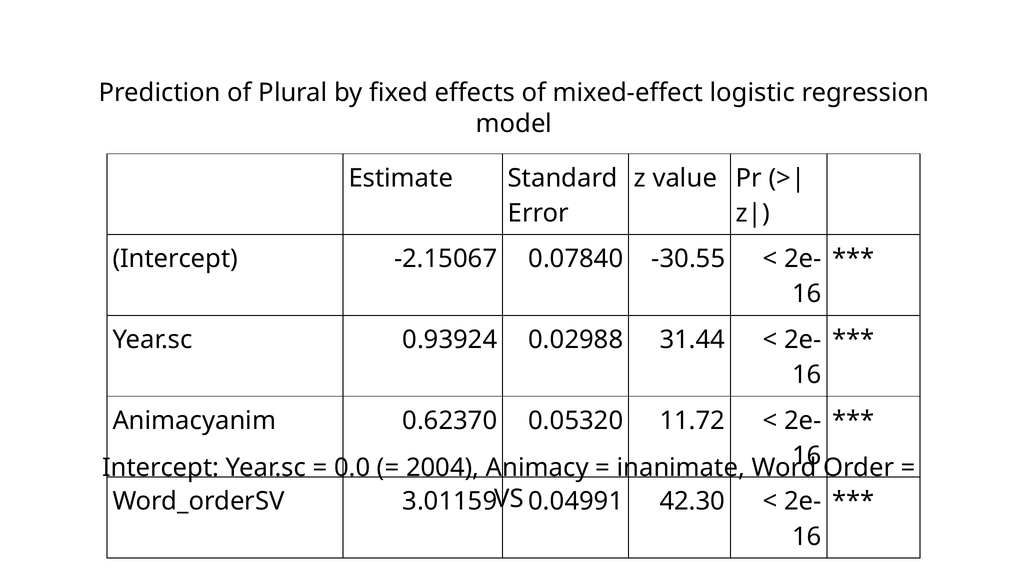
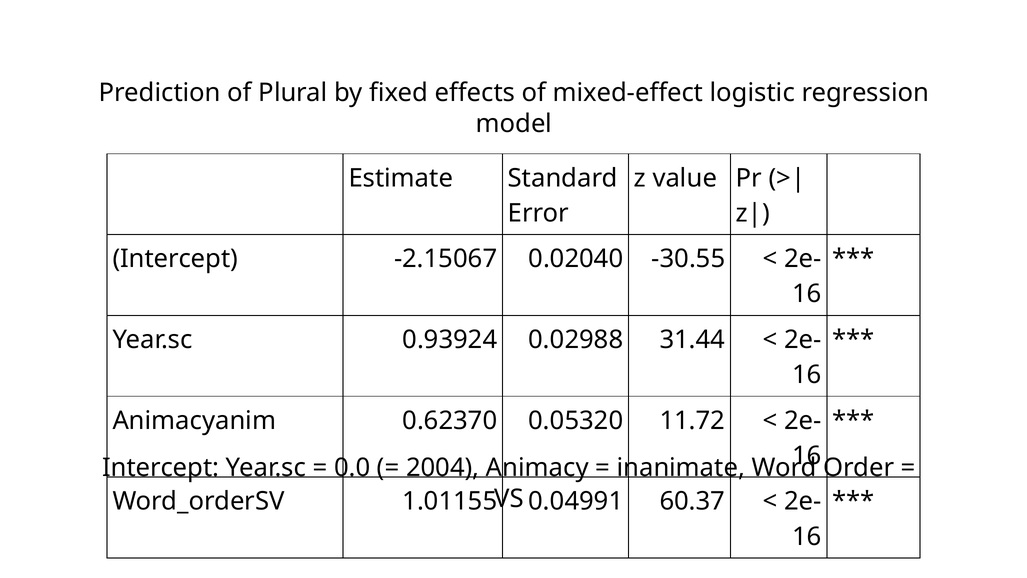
0.07840: 0.07840 -> 0.02040
3.01159: 3.01159 -> 1.01155
42.30: 42.30 -> 60.37
